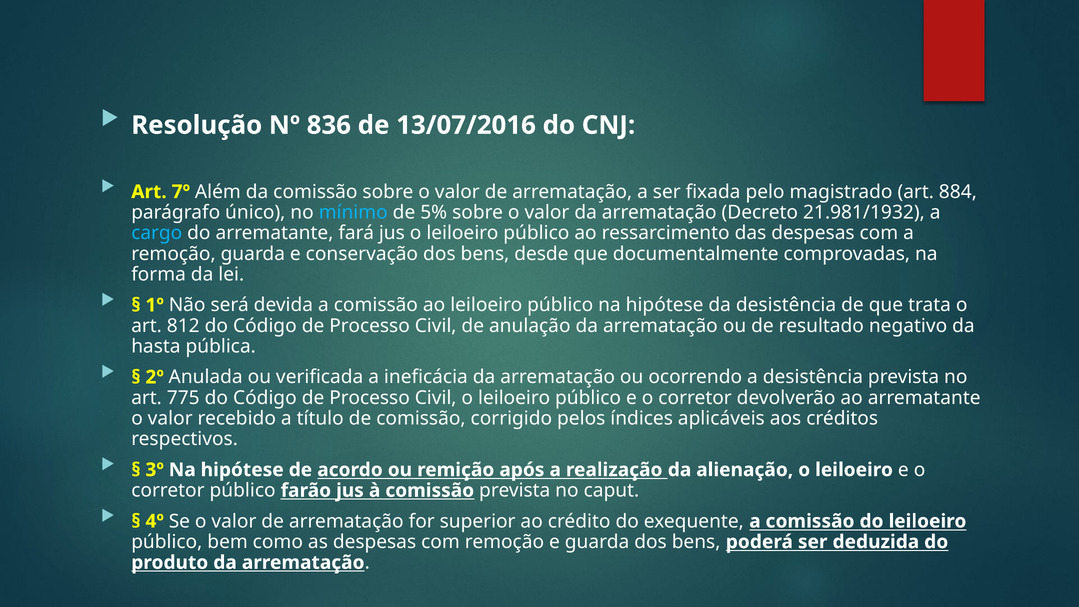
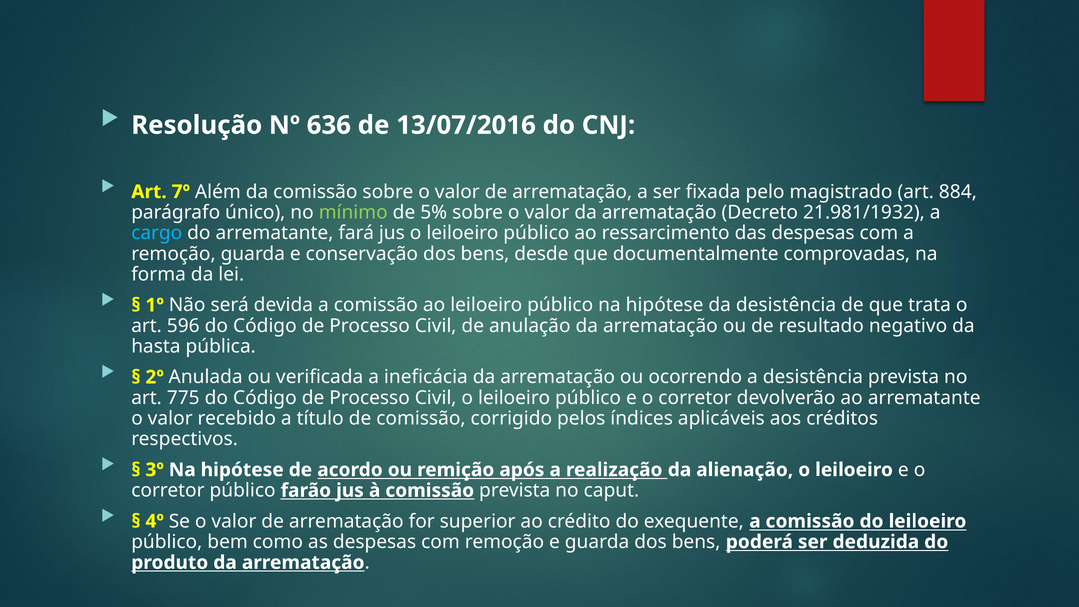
836: 836 -> 636
mínimo colour: light blue -> light green
812: 812 -> 596
